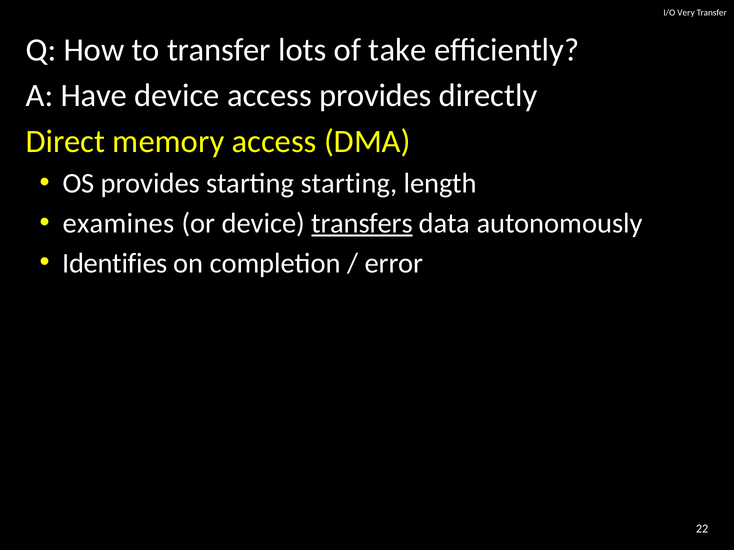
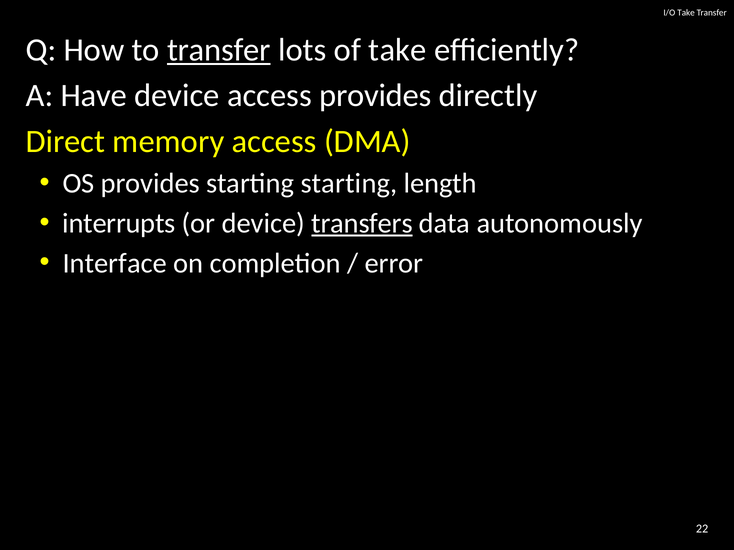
I/O Very: Very -> Take
transfer at (219, 50) underline: none -> present
examines: examines -> interrupts
Identifies: Identifies -> Interface
